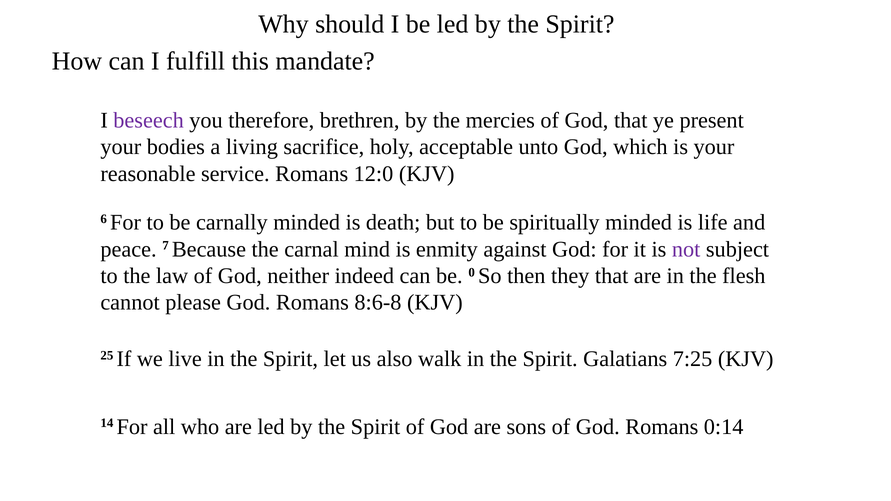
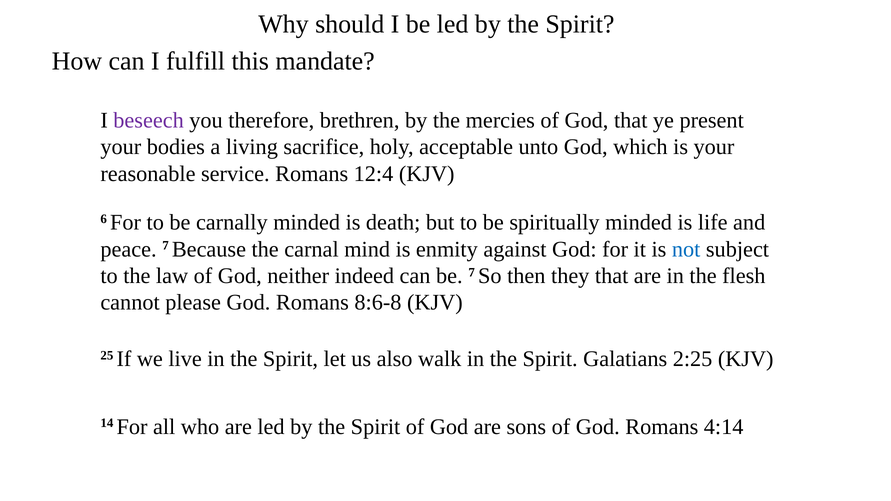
12:0: 12:0 -> 12:4
not colour: purple -> blue
be 0: 0 -> 7
7:25: 7:25 -> 2:25
0:14: 0:14 -> 4:14
